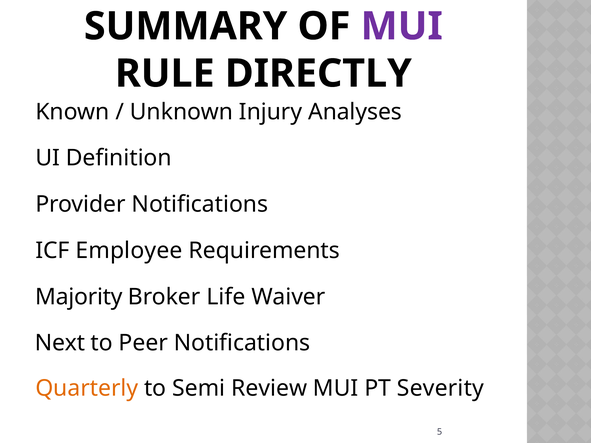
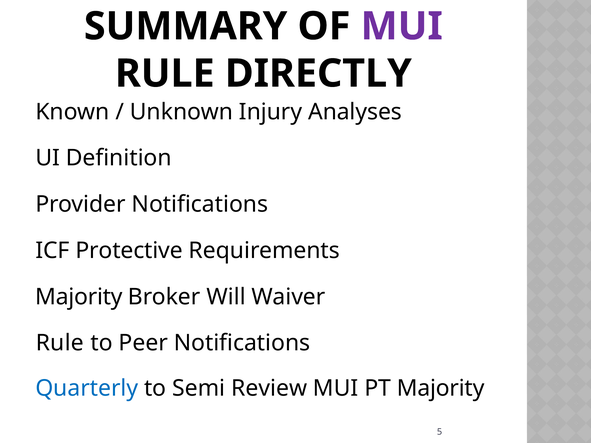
Employee: Employee -> Protective
Life: Life -> Will
Next at (60, 343): Next -> Rule
Quarterly colour: orange -> blue
PT Severity: Severity -> Majority
